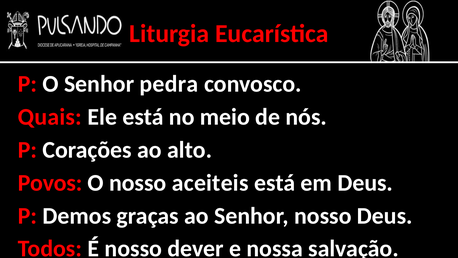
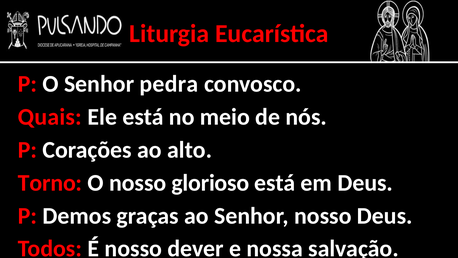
Povos: Povos -> Torno
aceiteis: aceiteis -> glorioso
